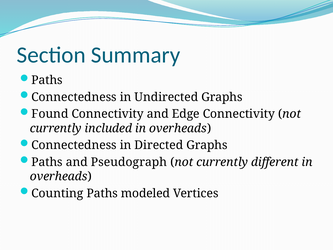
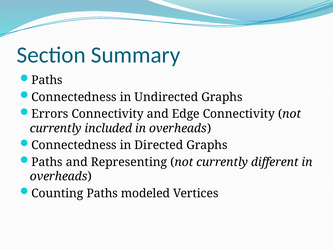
Found: Found -> Errors
Pseudograph: Pseudograph -> Representing
